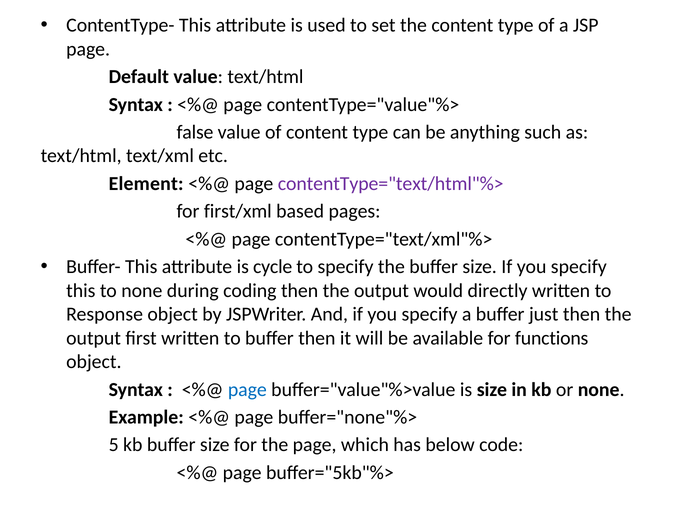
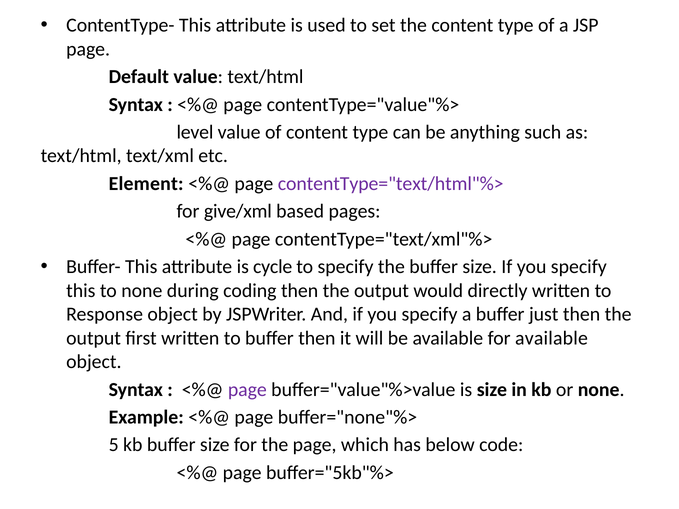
false: false -> level
first/xml: first/xml -> give/xml
for functions: functions -> available
page at (247, 390) colour: blue -> purple
